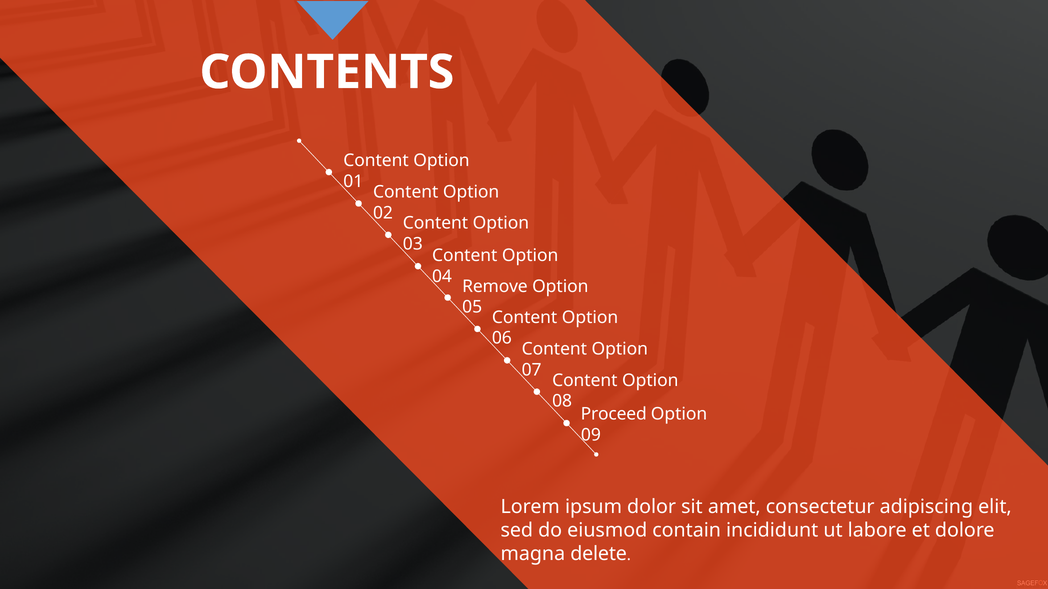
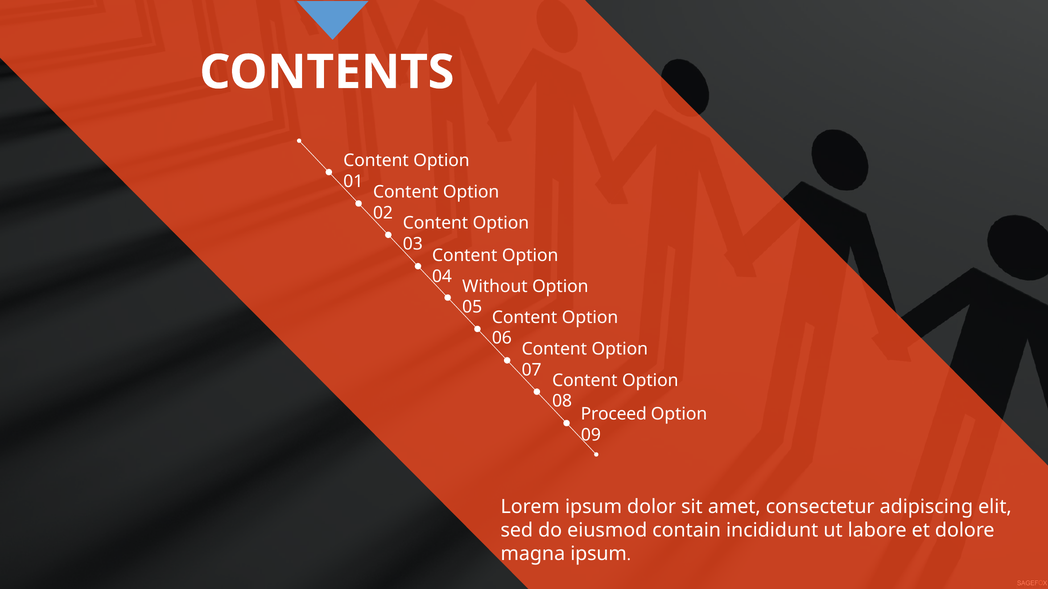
Remove: Remove -> Without
magna delete: delete -> ipsum
